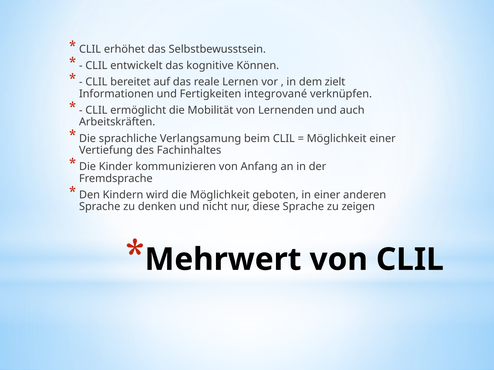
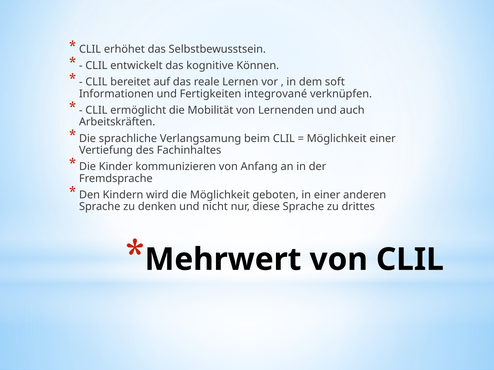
zielt: zielt -> soft
zeigen: zeigen -> drittes
